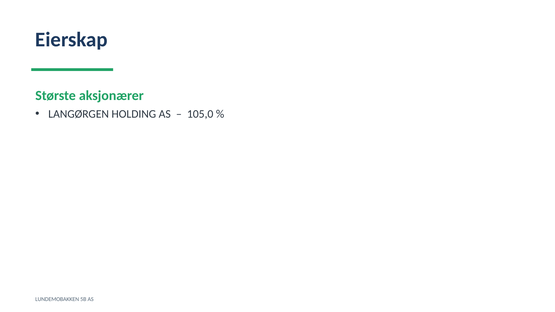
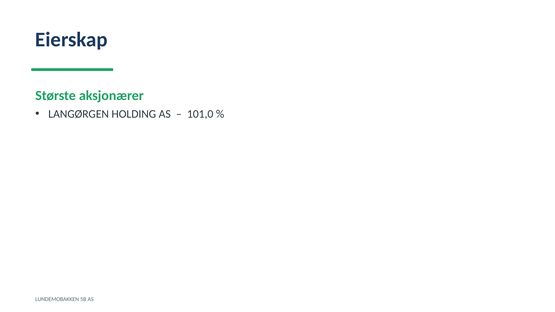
105,0: 105,0 -> 101,0
